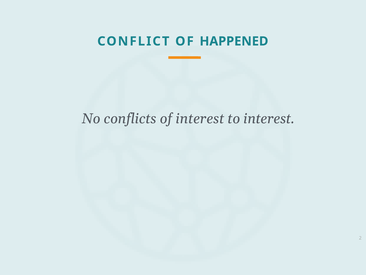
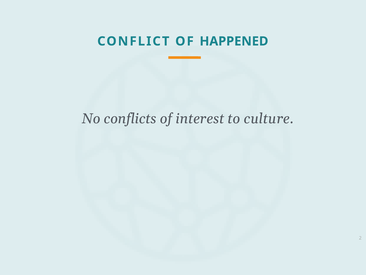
to interest: interest -> culture
